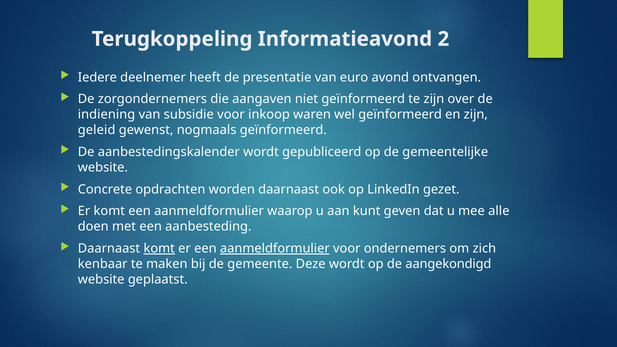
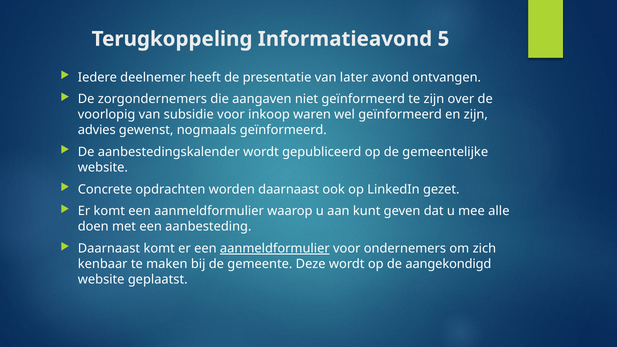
2: 2 -> 5
euro: euro -> later
indiening: indiening -> voorlopig
geleid: geleid -> advies
komt at (159, 249) underline: present -> none
